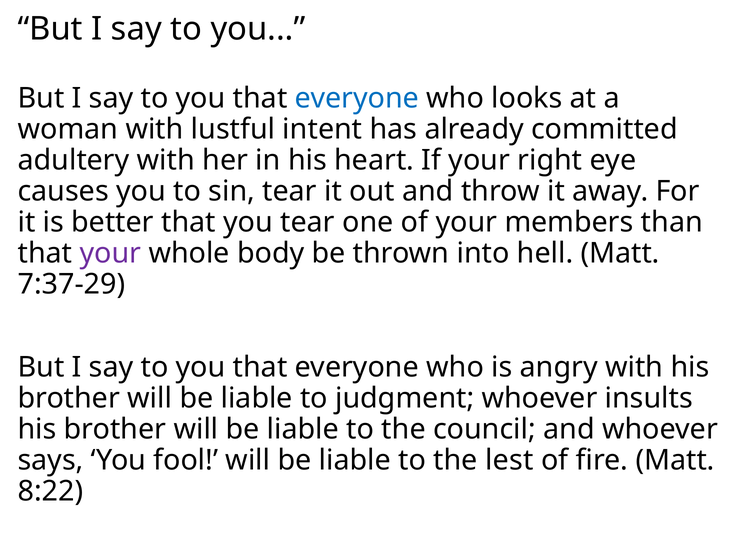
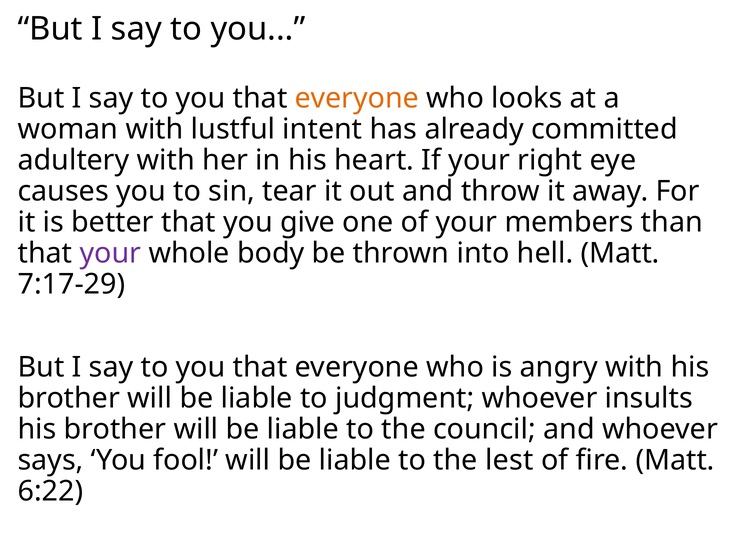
everyone at (357, 98) colour: blue -> orange
you tear: tear -> give
7:37-29: 7:37-29 -> 7:17-29
8:22: 8:22 -> 6:22
